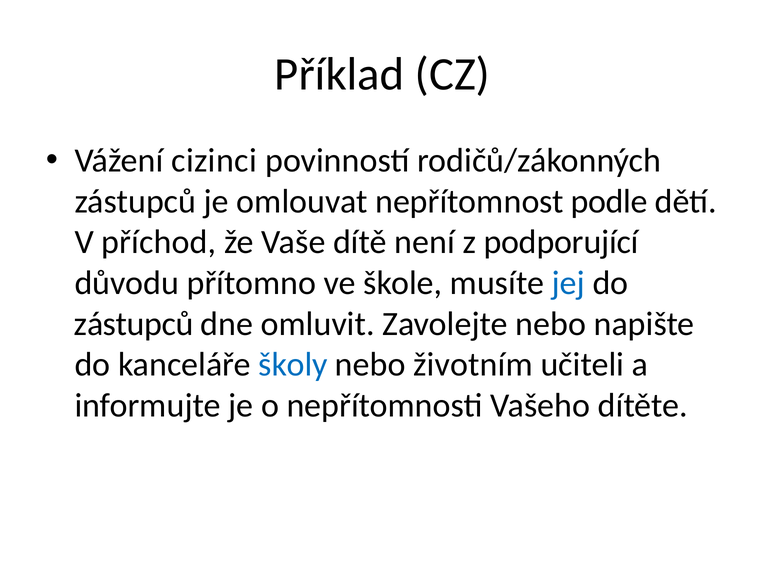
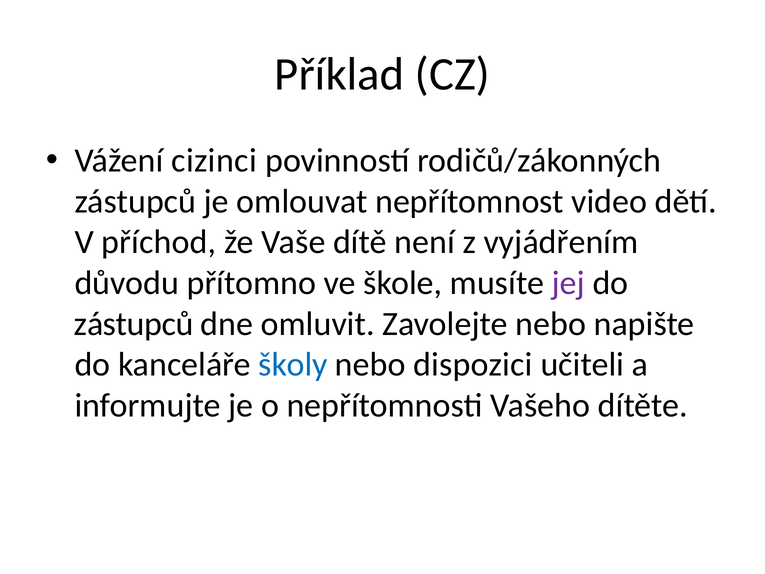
podle: podle -> video
podporující: podporující -> vyjádřením
jej colour: blue -> purple
životním: životním -> dispozici
